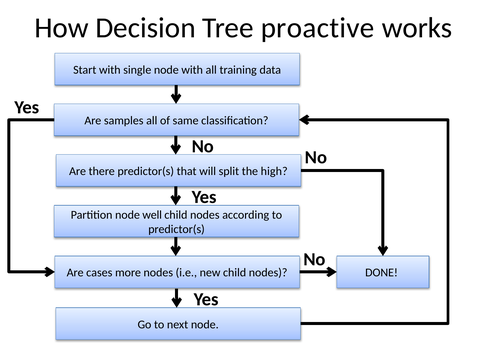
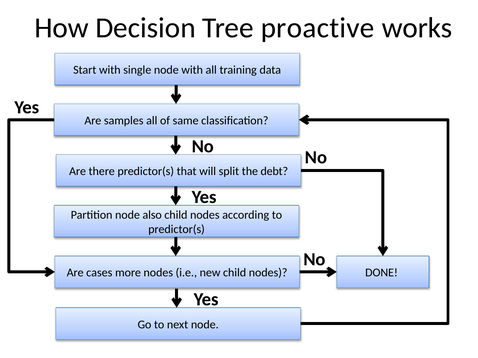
high: high -> debt
well: well -> also
